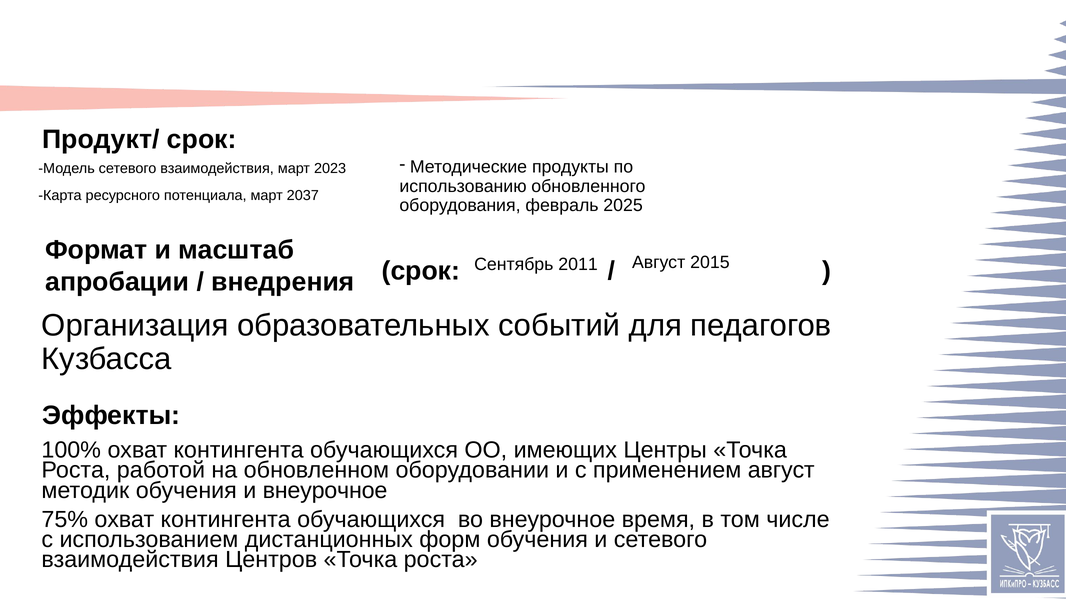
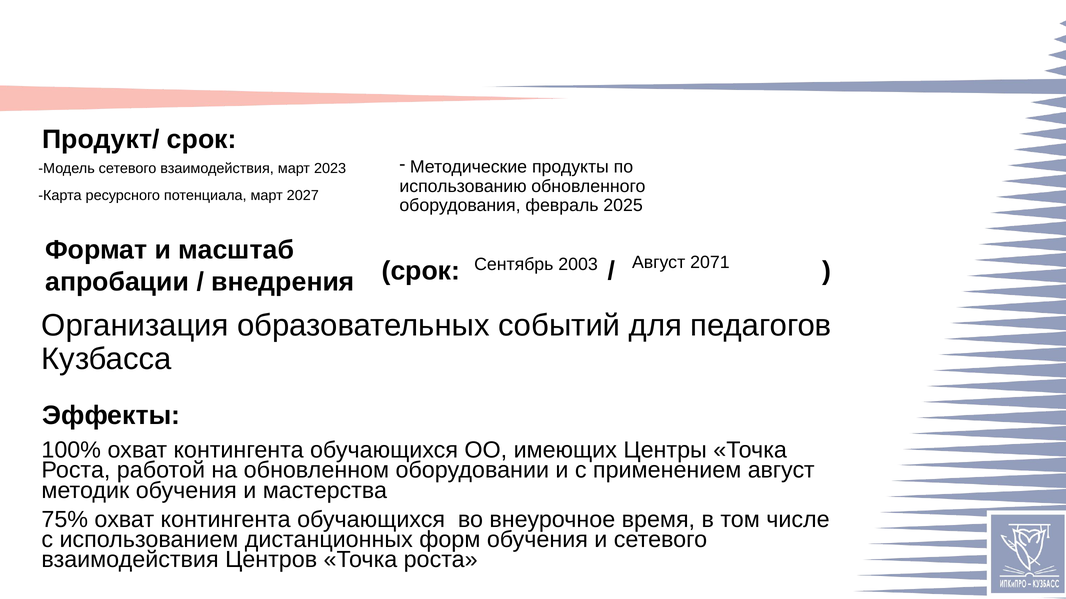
2037: 2037 -> 2027
2011: 2011 -> 2003
2015: 2015 -> 2071
и внеурочное: внеурочное -> мастерства
